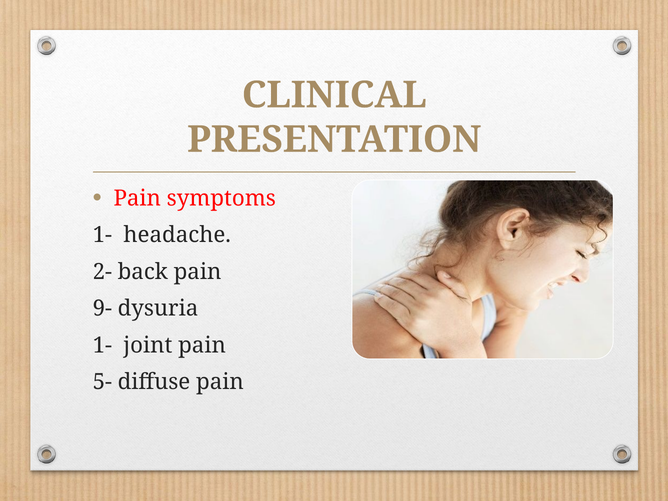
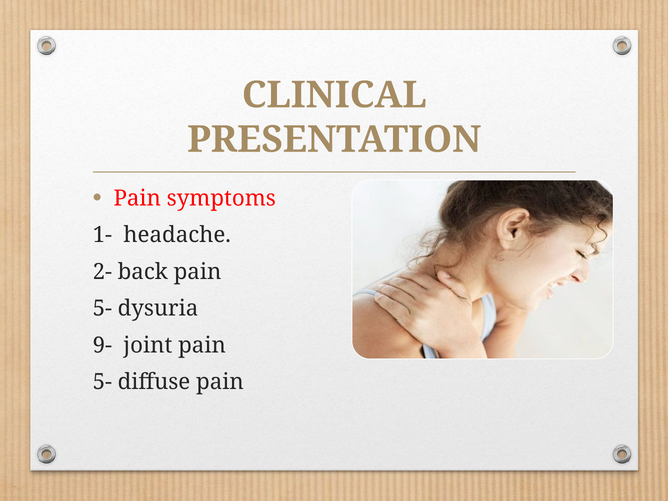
9- at (102, 308): 9- -> 5-
1- at (102, 345): 1- -> 9-
